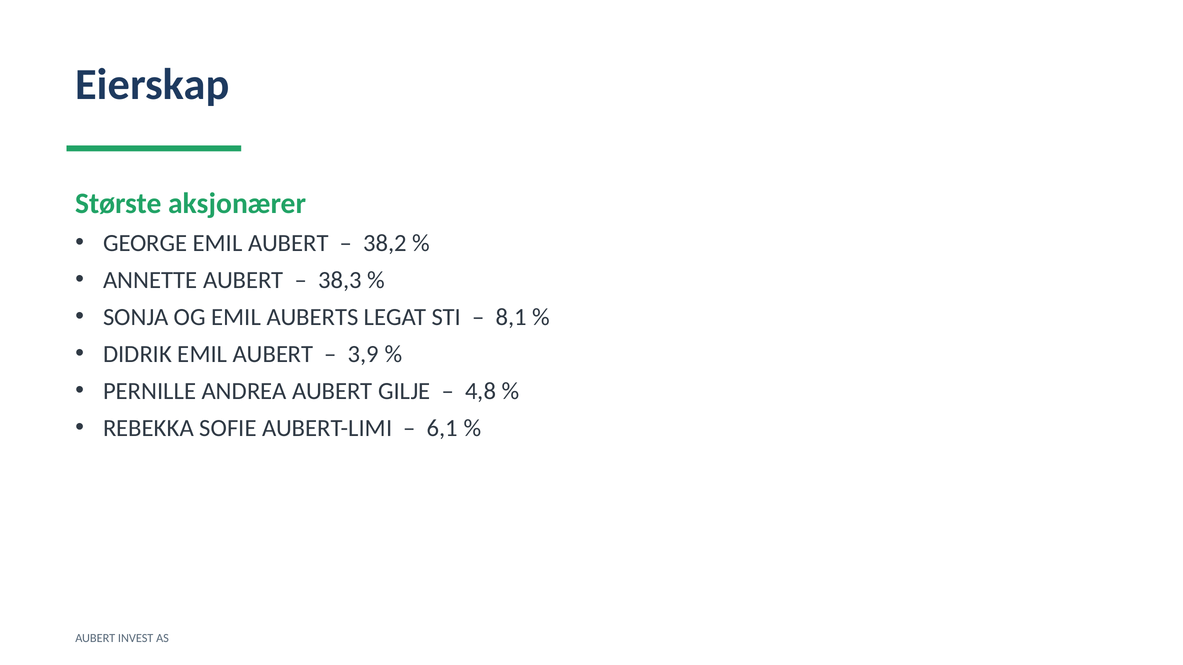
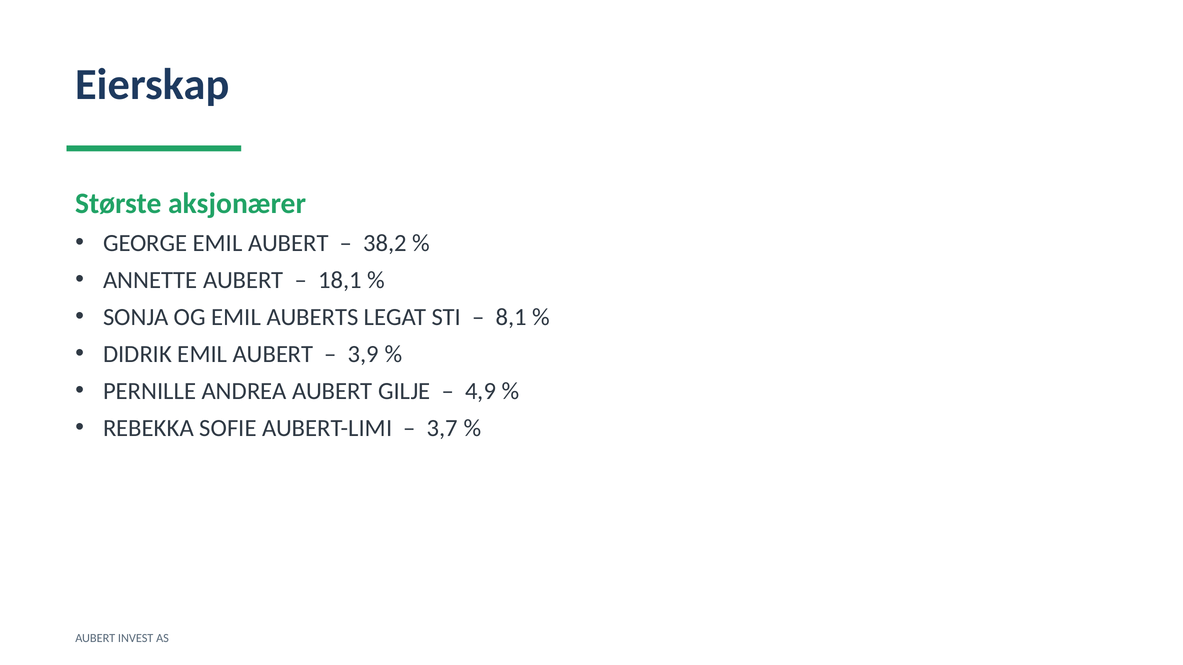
38,3: 38,3 -> 18,1
4,8: 4,8 -> 4,9
6,1: 6,1 -> 3,7
